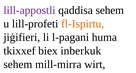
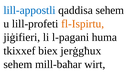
lill-appostli colour: purple -> blue
inberkuk: inberkuk -> jerġgħux
mill-mirra: mill-mirra -> mill-baħar
